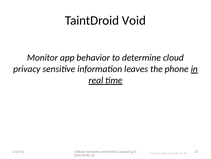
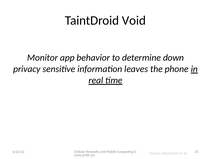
cloud: cloud -> down
